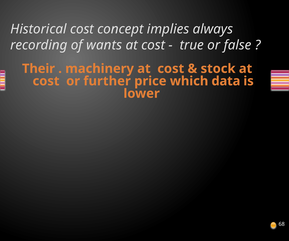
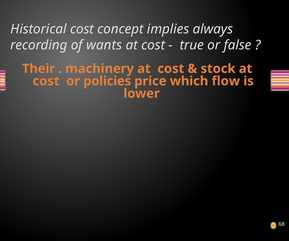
further: further -> policies
data: data -> flow
